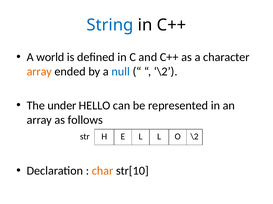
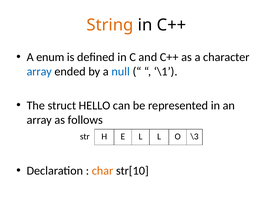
String colour: blue -> orange
world: world -> enum
array at (39, 72) colour: orange -> blue
\2 at (166, 72): \2 -> \1
under: under -> struct
O \2: \2 -> \3
